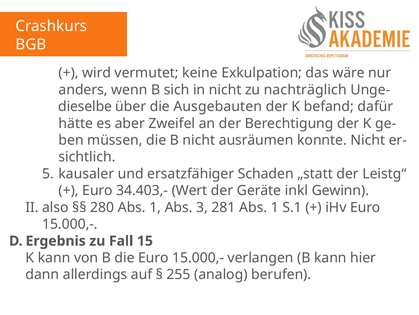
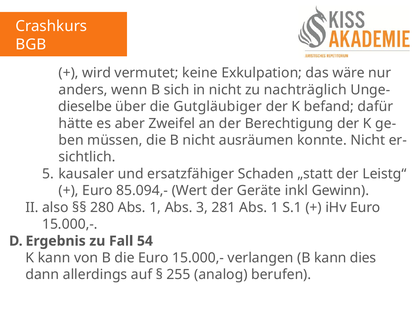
Ausgebauten: Ausgebauten -> Gutgläubiger
34.403,-: 34.403,- -> 85.094,-
15: 15 -> 54
hier: hier -> dies
